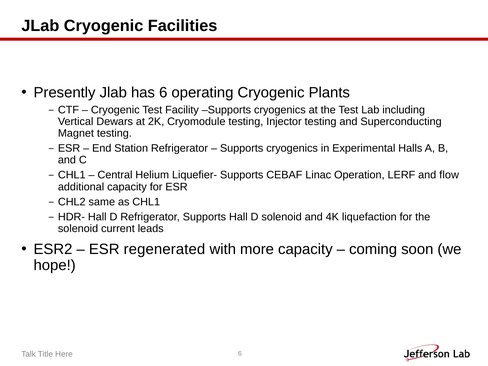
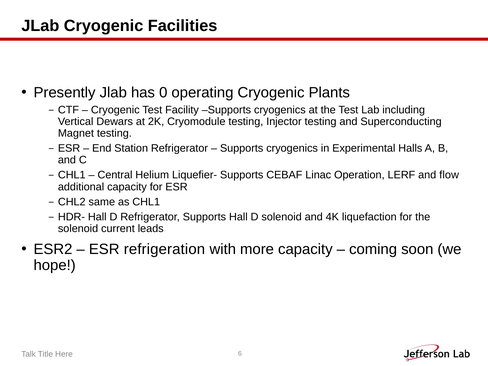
has 6: 6 -> 0
regenerated: regenerated -> refrigeration
